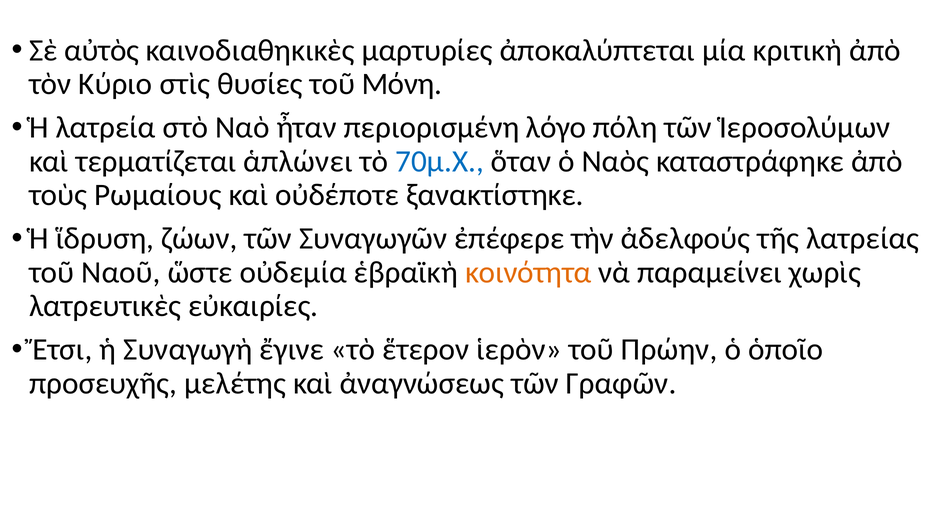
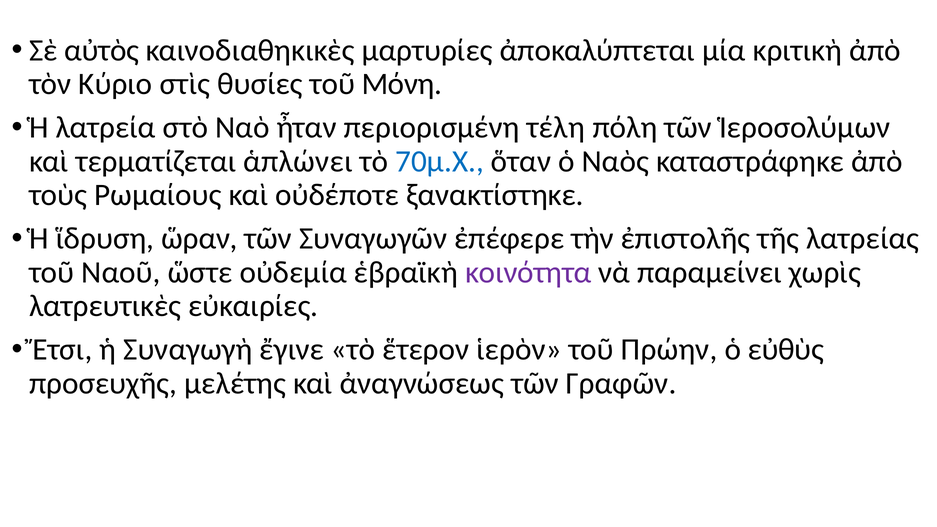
λόγο: λόγο -> τέλη
ζώων: ζώων -> ὥραν
ἀδελφούς: ἀδελφούς -> ἐπιστολῆς
κοινότητα colour: orange -> purple
ὁποῖο: ὁποῖο -> εὐθὺς
